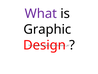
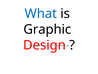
What colour: purple -> blue
